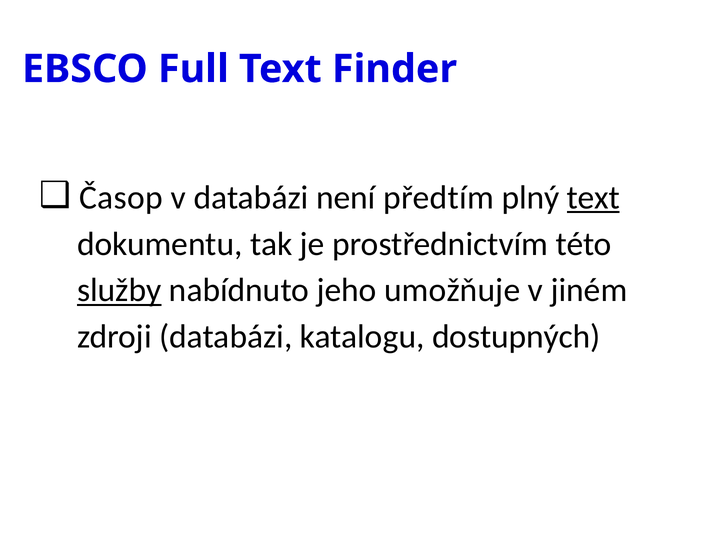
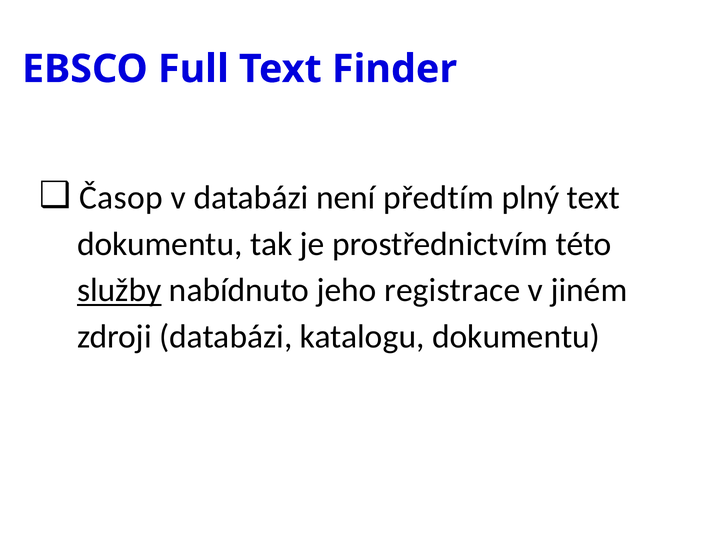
text at (593, 198) underline: present -> none
umožňuje: umožňuje -> registrace
katalogu dostupných: dostupných -> dokumentu
